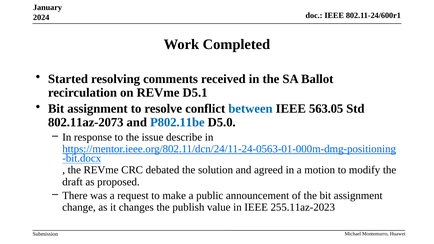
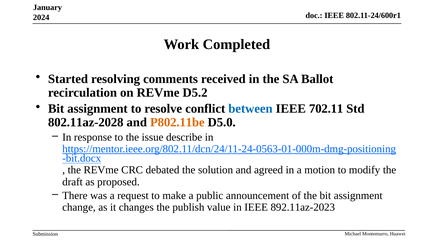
D5.1: D5.1 -> D5.2
563.05: 563.05 -> 702.11
802.11az-2073: 802.11az-2073 -> 802.11az-2028
P802.11be colour: blue -> orange
255.11az-2023: 255.11az-2023 -> 892.11az-2023
